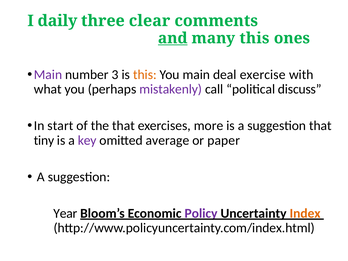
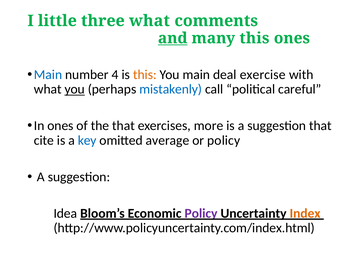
daily: daily -> little
three clear: clear -> what
Main at (48, 75) colour: purple -> blue
3: 3 -> 4
you at (75, 89) underline: none -> present
mistakenly colour: purple -> blue
discuss: discuss -> careful
In start: start -> ones
tiny: tiny -> cite
key colour: purple -> blue
or paper: paper -> policy
Year: Year -> Idea
